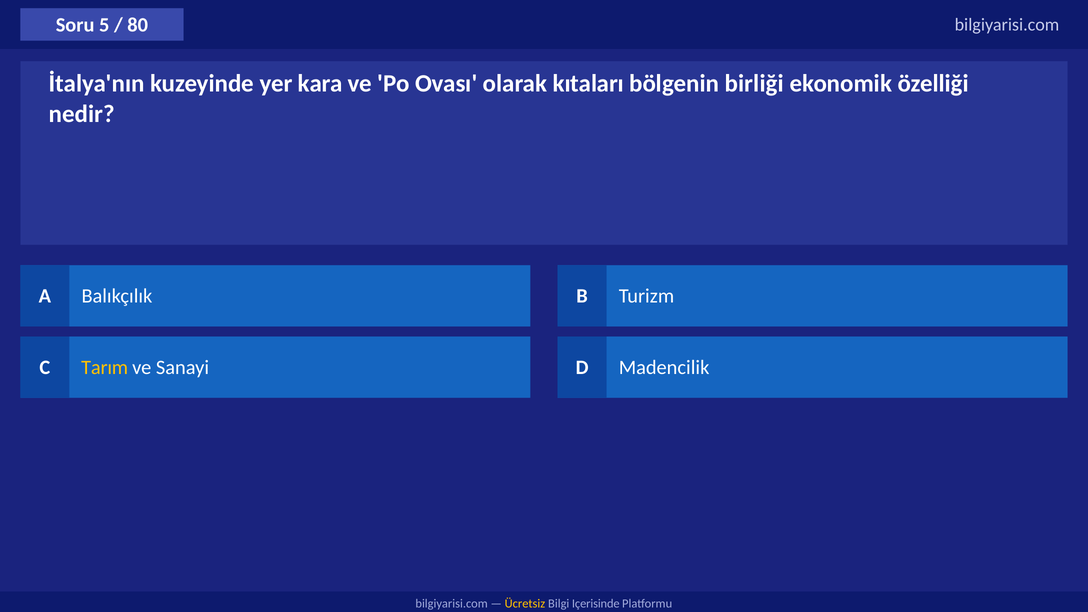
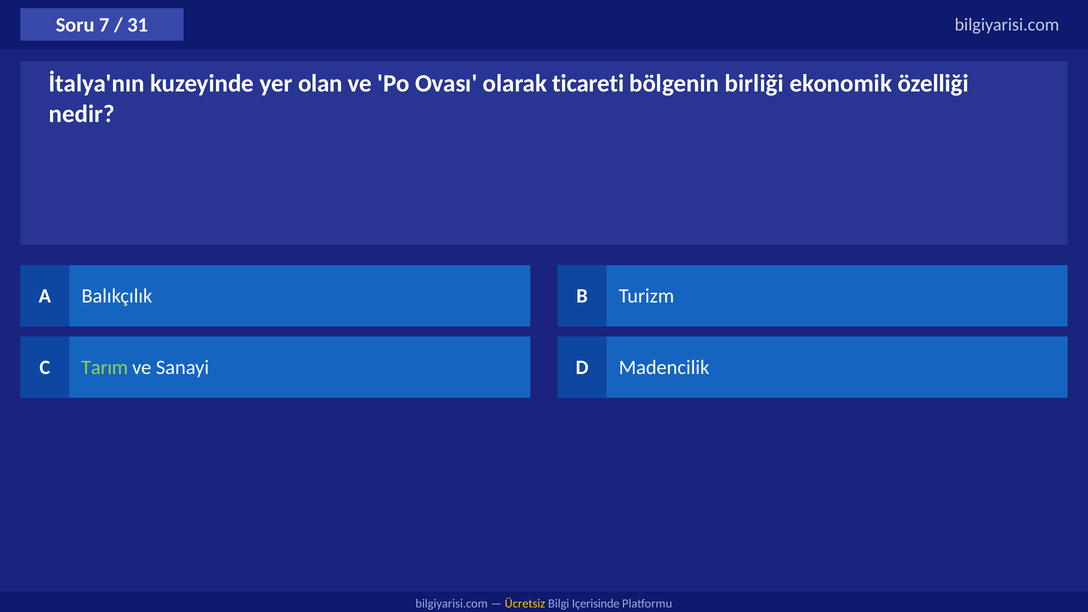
5: 5 -> 7
80: 80 -> 31
kara: kara -> olan
kıtaları: kıtaları -> ticareti
Tarım colour: yellow -> light green
